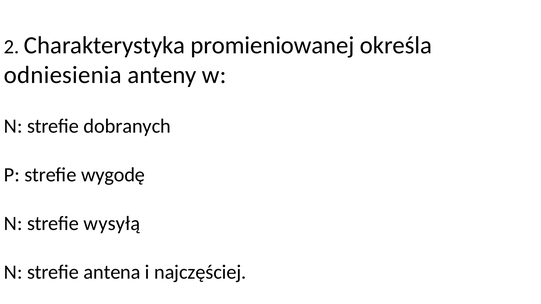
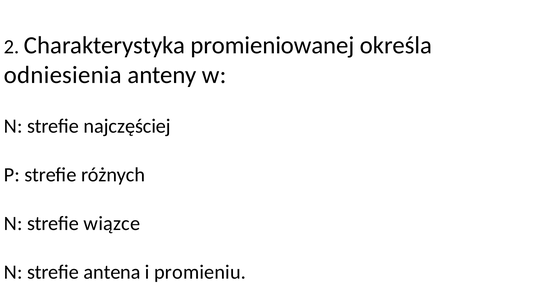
dobranych: dobranych -> najczęściej
wygodę: wygodę -> różnych
wysyłą: wysyłą -> wiązce
najczęściej: najczęściej -> promieniu
